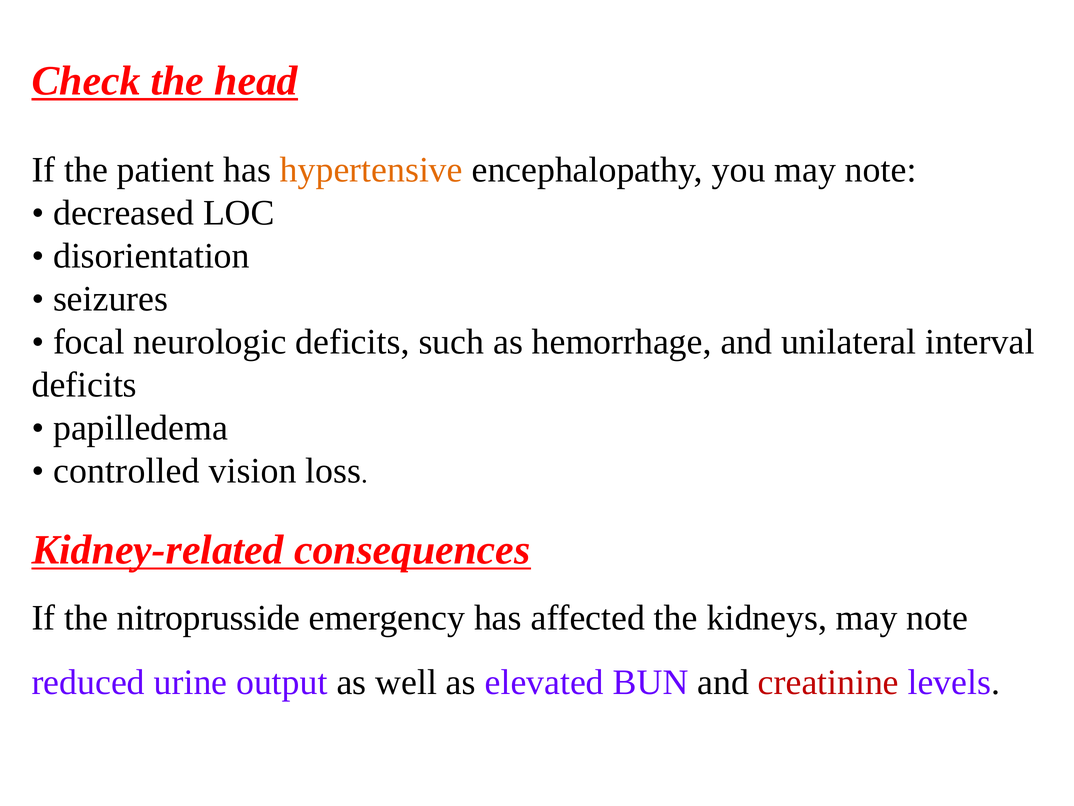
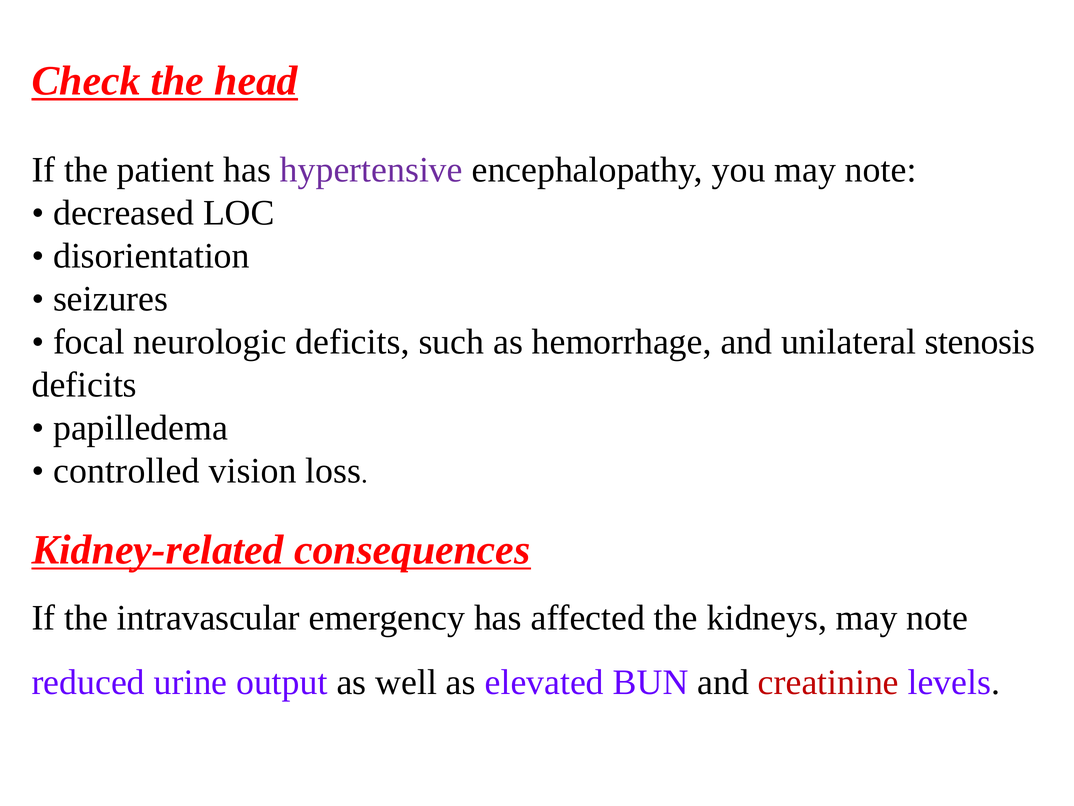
hypertensive colour: orange -> purple
interval: interval -> stenosis
nitroprusside: nitroprusside -> intravascular
